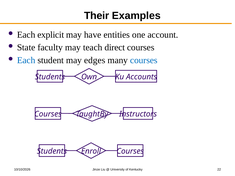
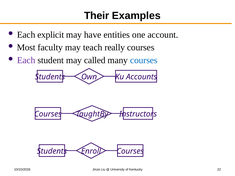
State: State -> Most
direct: direct -> really
Each at (26, 60) colour: blue -> purple
edges: edges -> called
